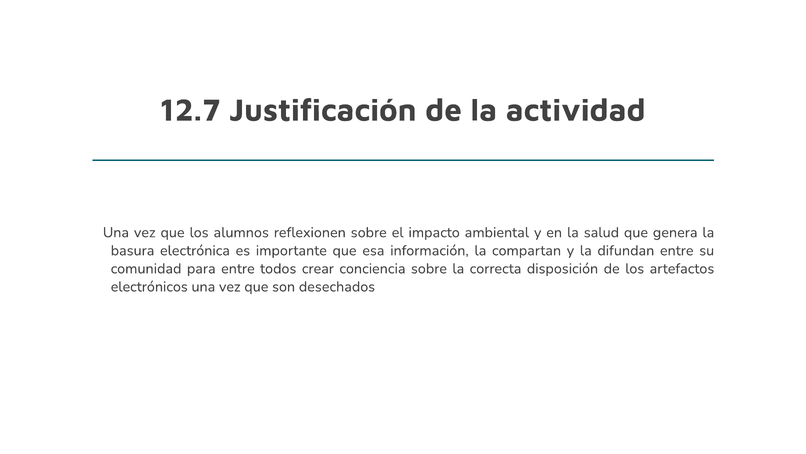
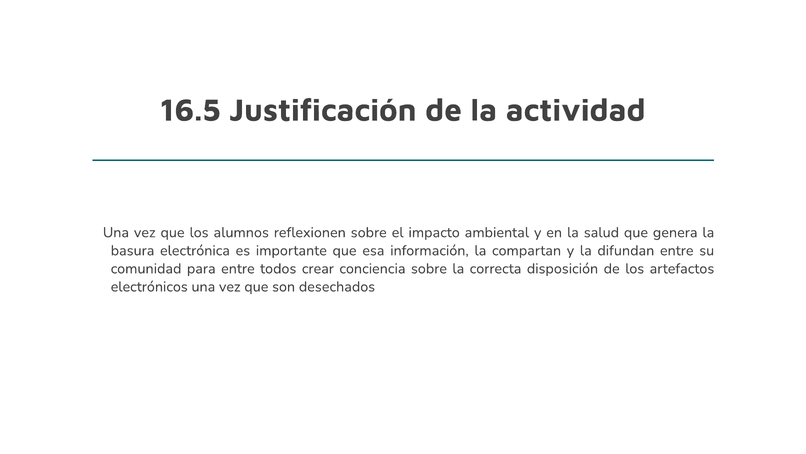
12.7: 12.7 -> 16.5
